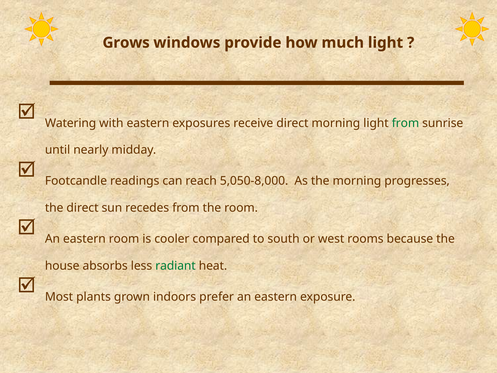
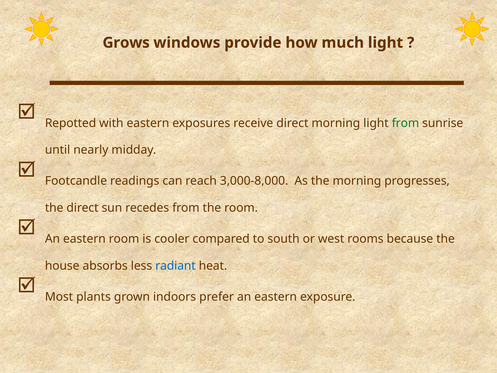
Watering: Watering -> Repotted
5,050-8,000: 5,050-8,000 -> 3,000-8,000
radiant colour: green -> blue
